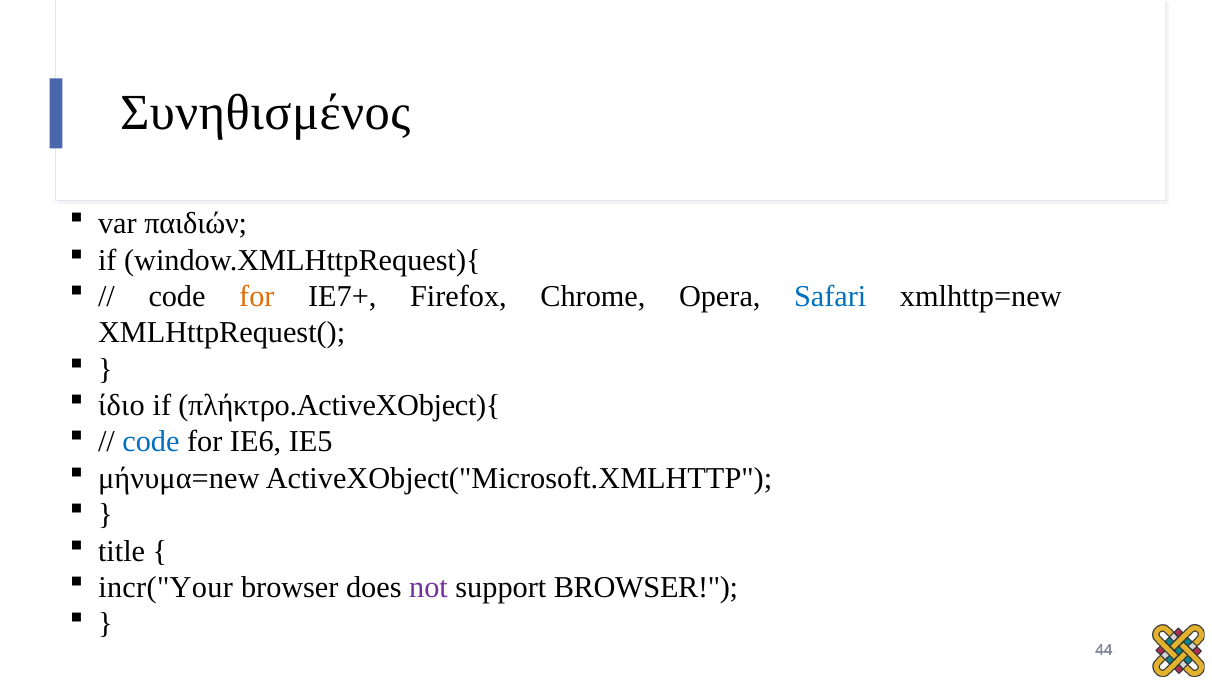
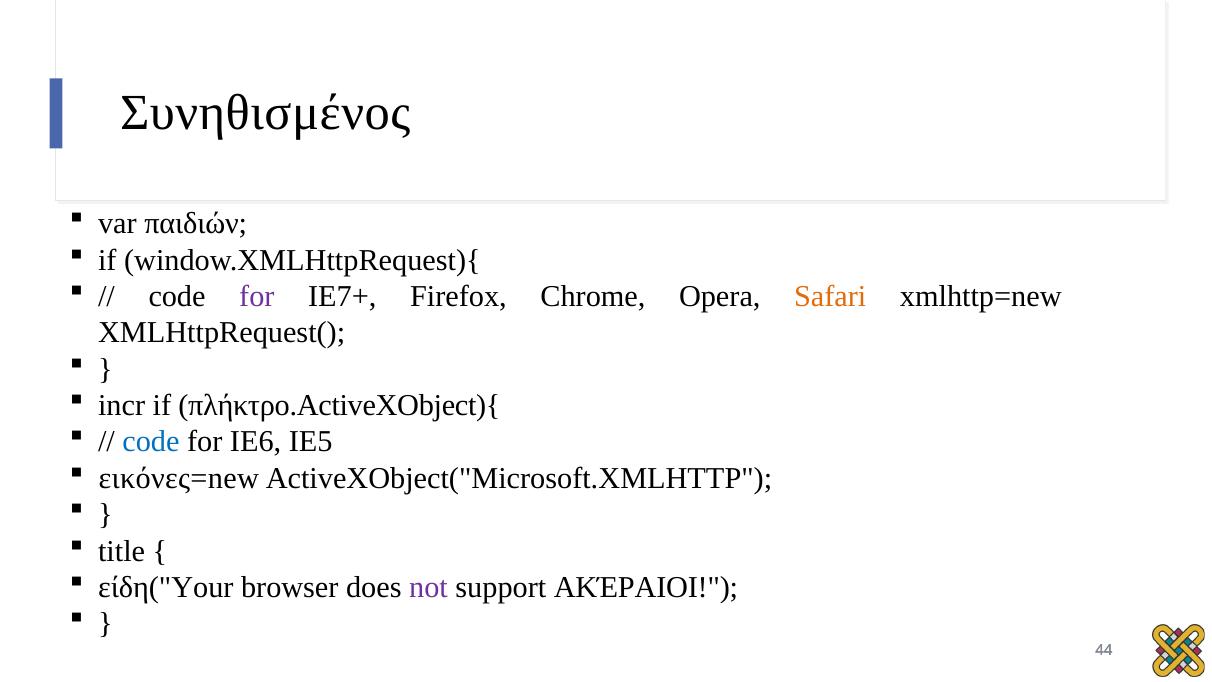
for at (257, 296) colour: orange -> purple
Safari colour: blue -> orange
ίδιο: ίδιο -> incr
μήνυμα=new: μήνυμα=new -> εικόνες=new
incr("Your: incr("Your -> είδη("Your
support BROWSER: BROWSER -> ΑΚΈΡΑΙΟΙ
